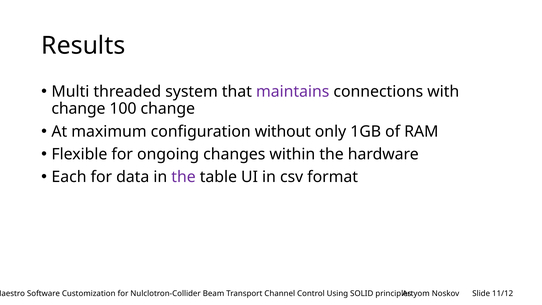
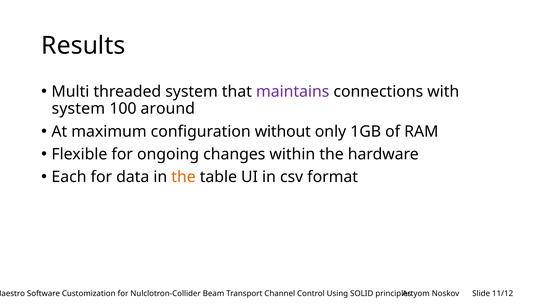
change at (78, 109): change -> system
100 change: change -> around
the at (184, 177) colour: purple -> orange
